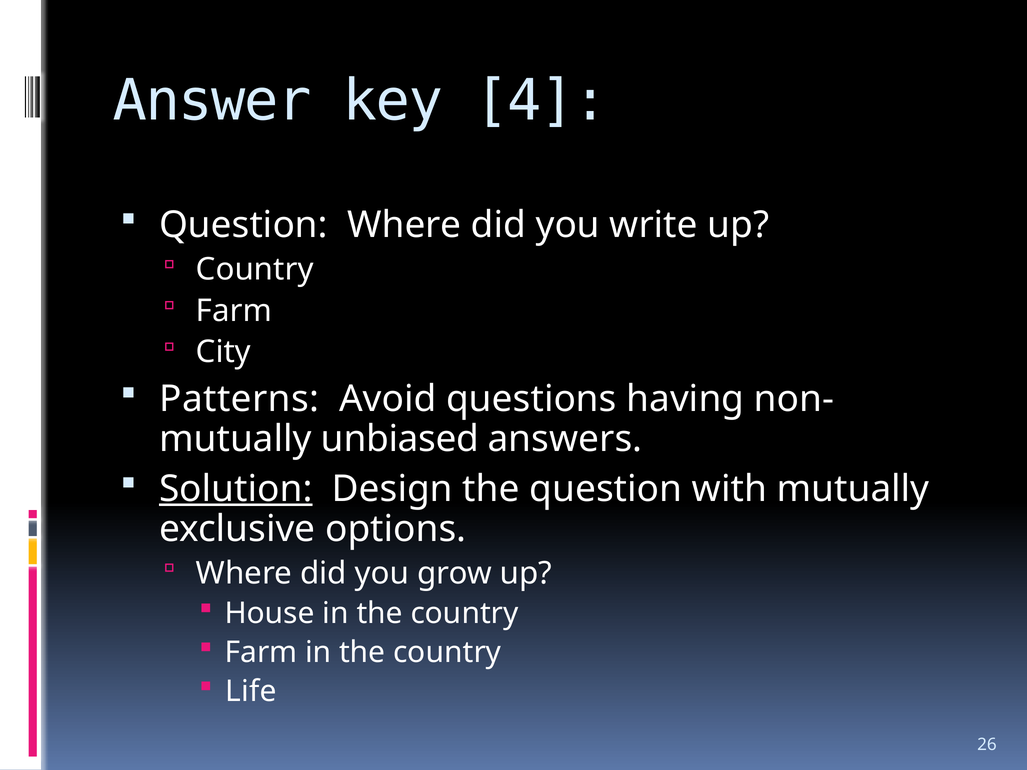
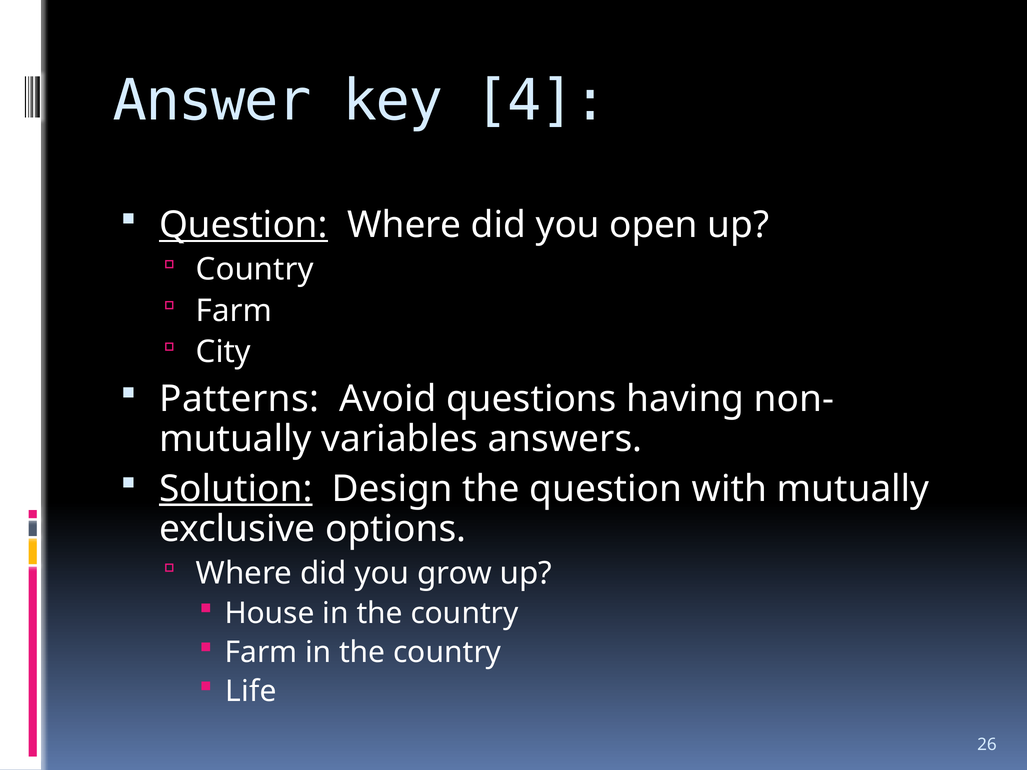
Question at (243, 225) underline: none -> present
write: write -> open
unbiased: unbiased -> variables
